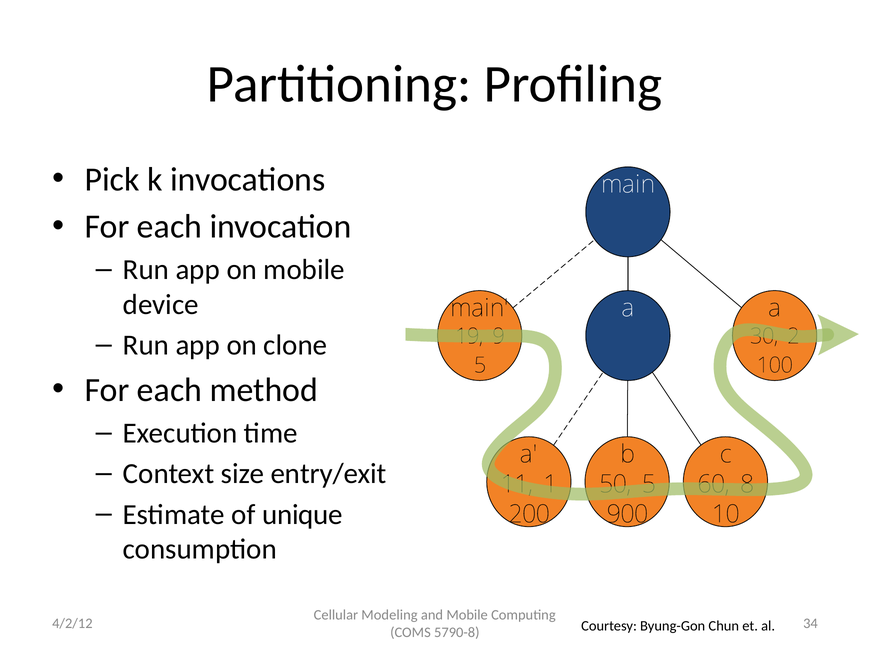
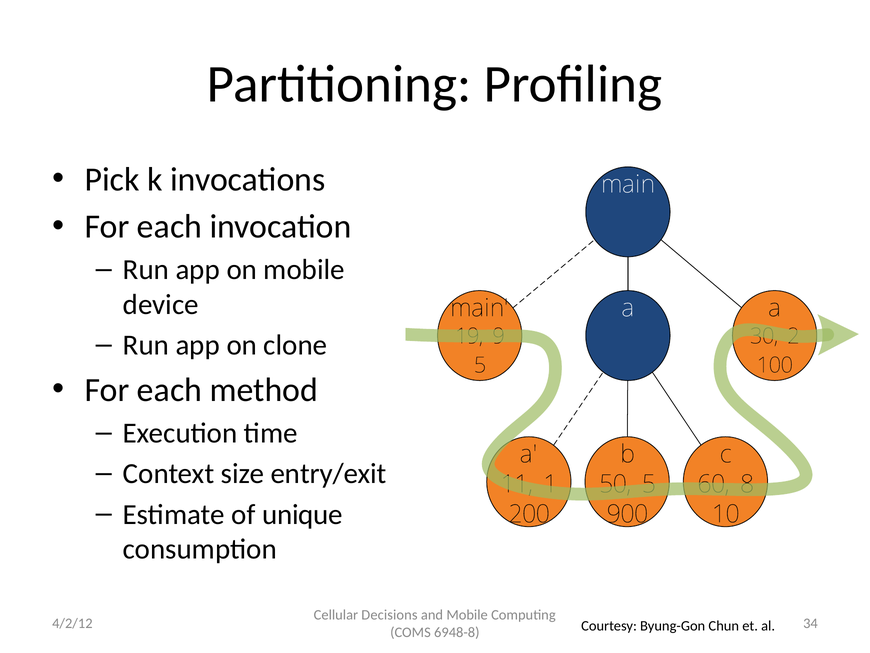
Modeling: Modeling -> Decisions
5790-8: 5790-8 -> 6948-8
